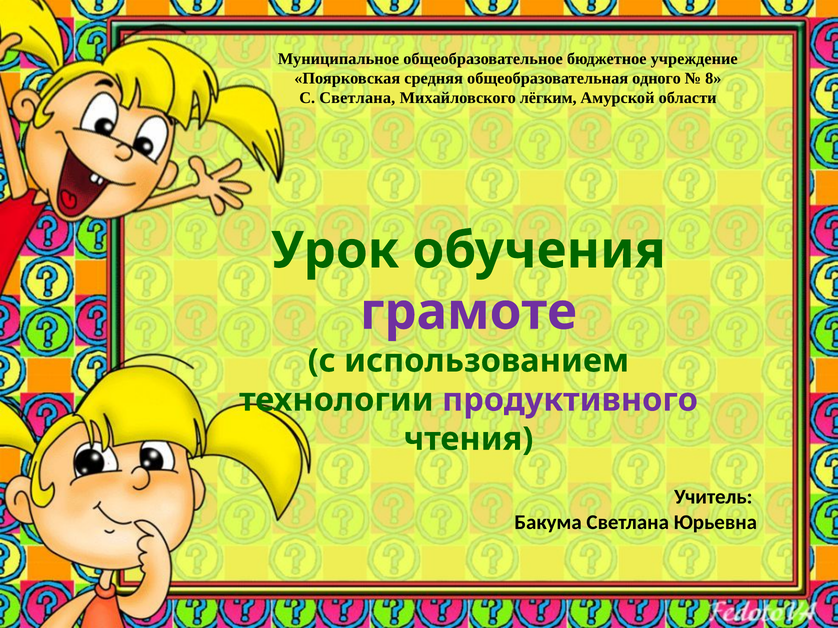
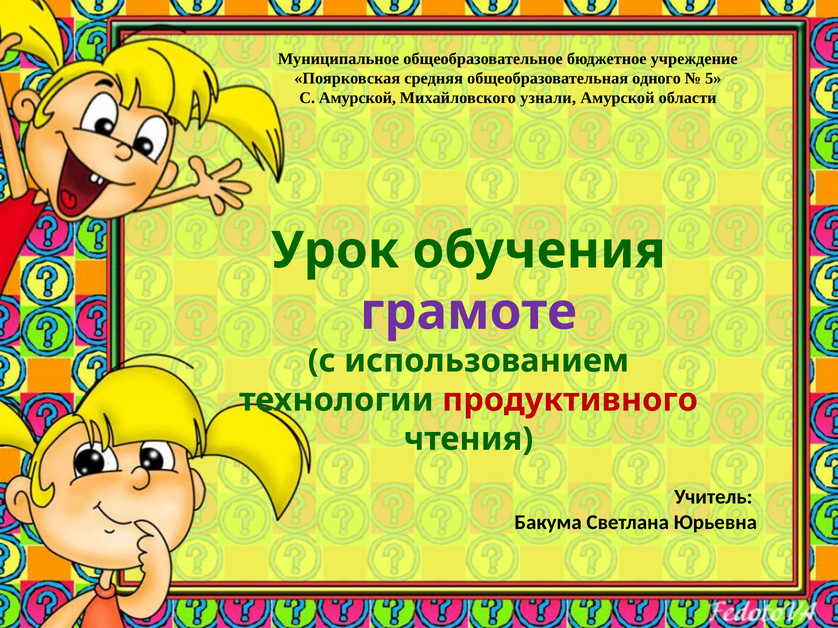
8: 8 -> 5
С Светлана: Светлана -> Амурской
лёгким: лёгким -> узнали
продуктивного colour: purple -> red
